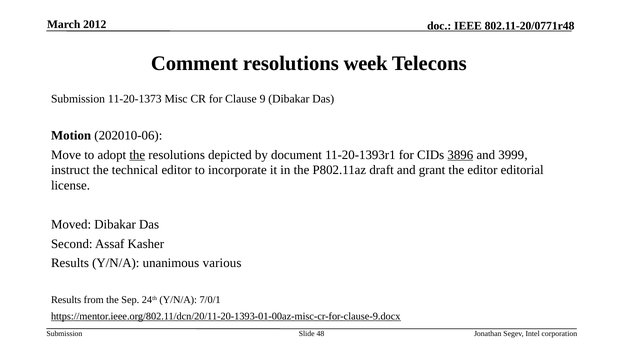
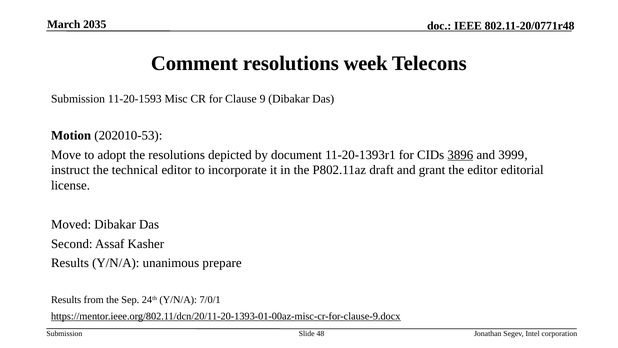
2012: 2012 -> 2035
11-20-1373: 11-20-1373 -> 11-20-1593
202010-06: 202010-06 -> 202010-53
the at (137, 155) underline: present -> none
various: various -> prepare
